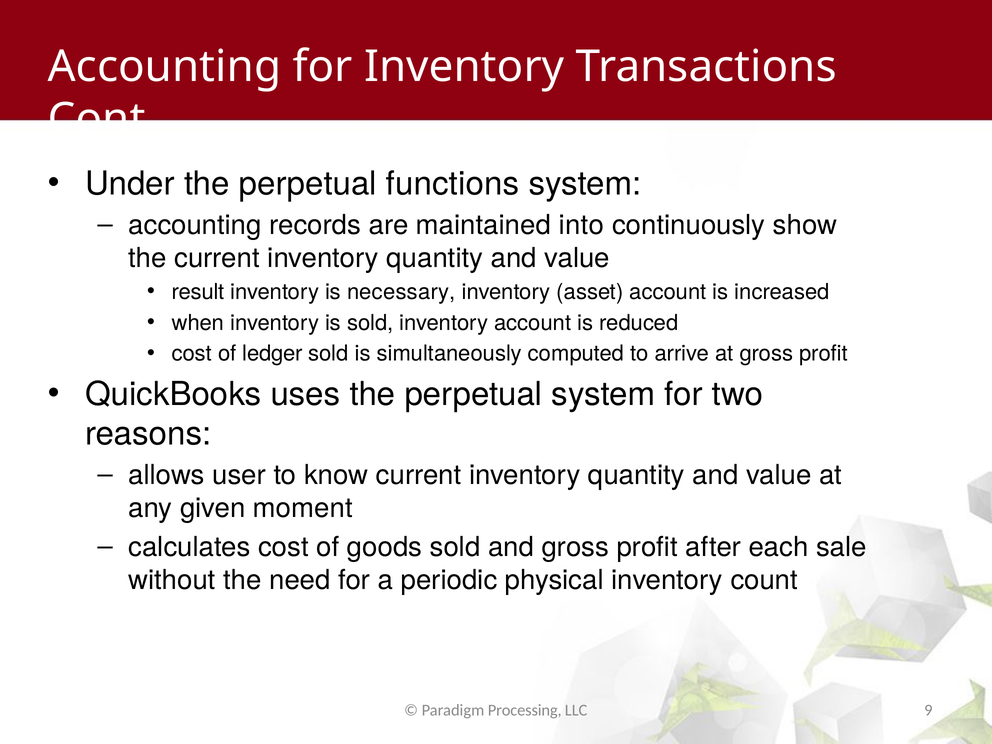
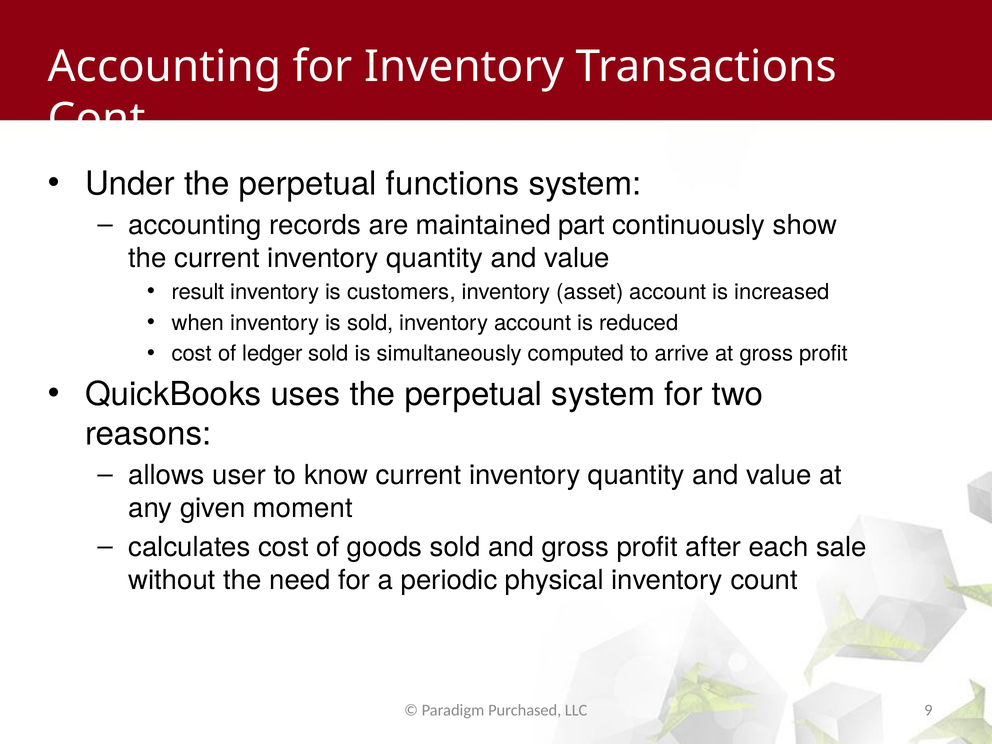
into: into -> part
necessary: necessary -> customers
Processing: Processing -> Purchased
